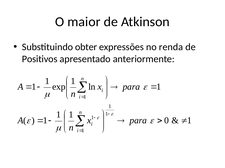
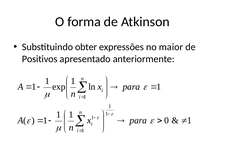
maior: maior -> forma
renda: renda -> maior
